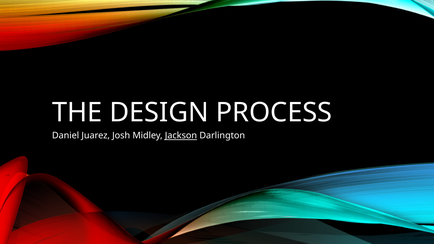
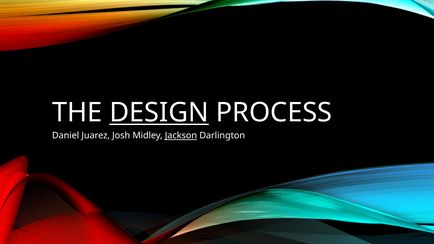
DESIGN underline: none -> present
